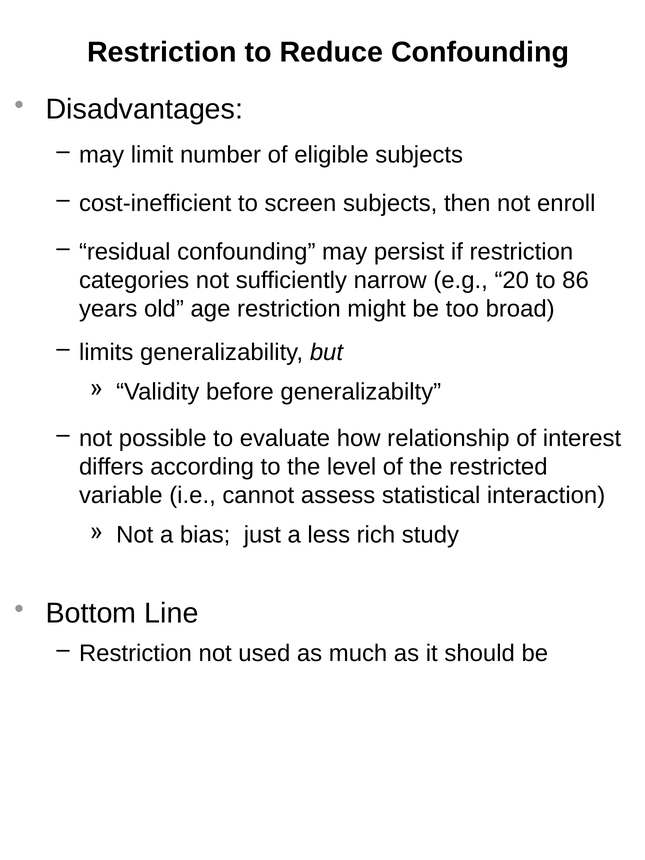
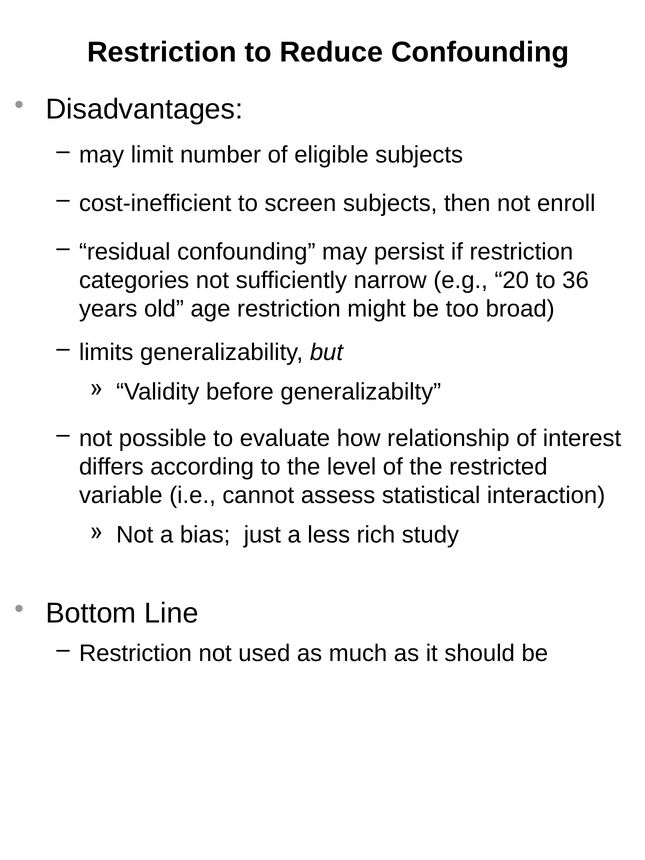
86: 86 -> 36
